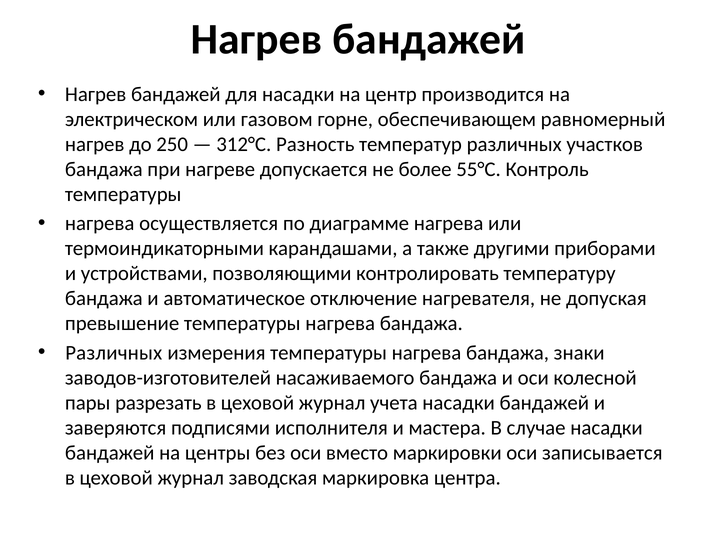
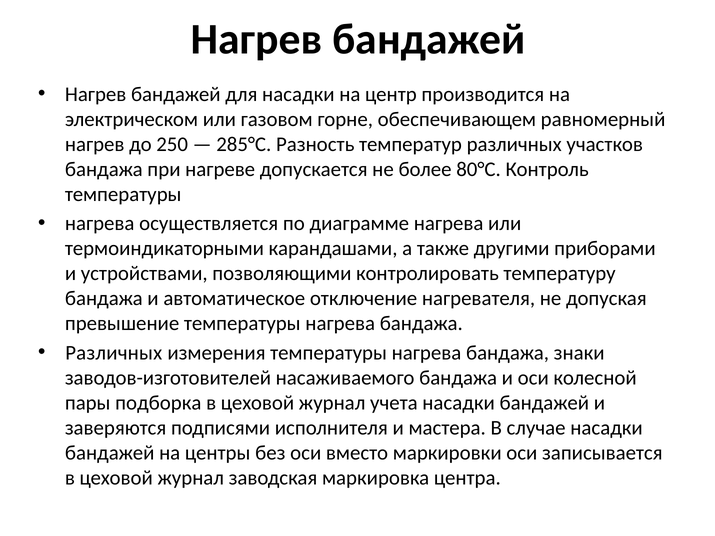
312°С: 312°С -> 285°С
55°С: 55°С -> 80°С
разрезать: разрезать -> подборка
